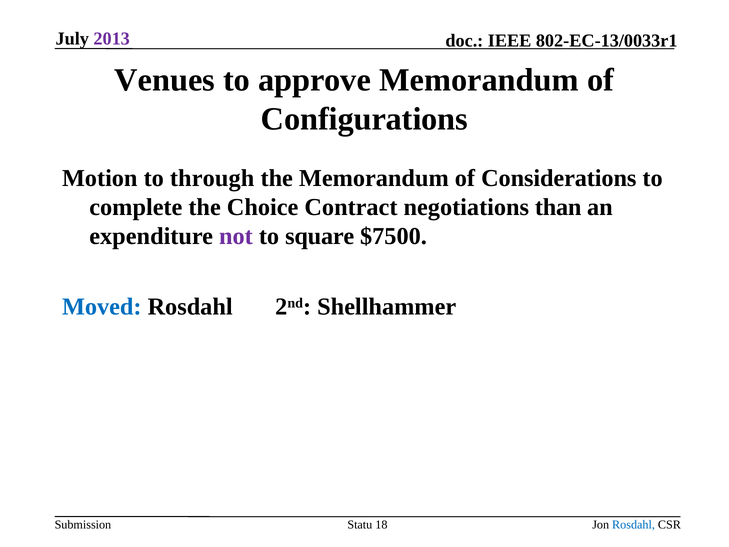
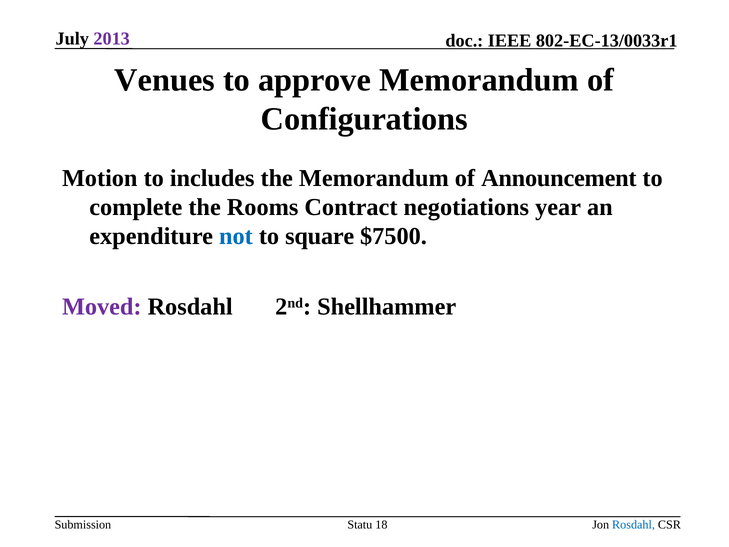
through: through -> includes
Considerations: Considerations -> Announcement
Choice: Choice -> Rooms
than: than -> year
not colour: purple -> blue
Moved colour: blue -> purple
